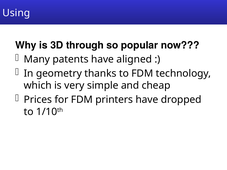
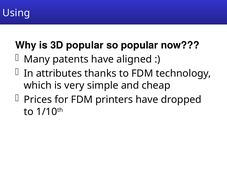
3D through: through -> popular
geometry: geometry -> attributes
